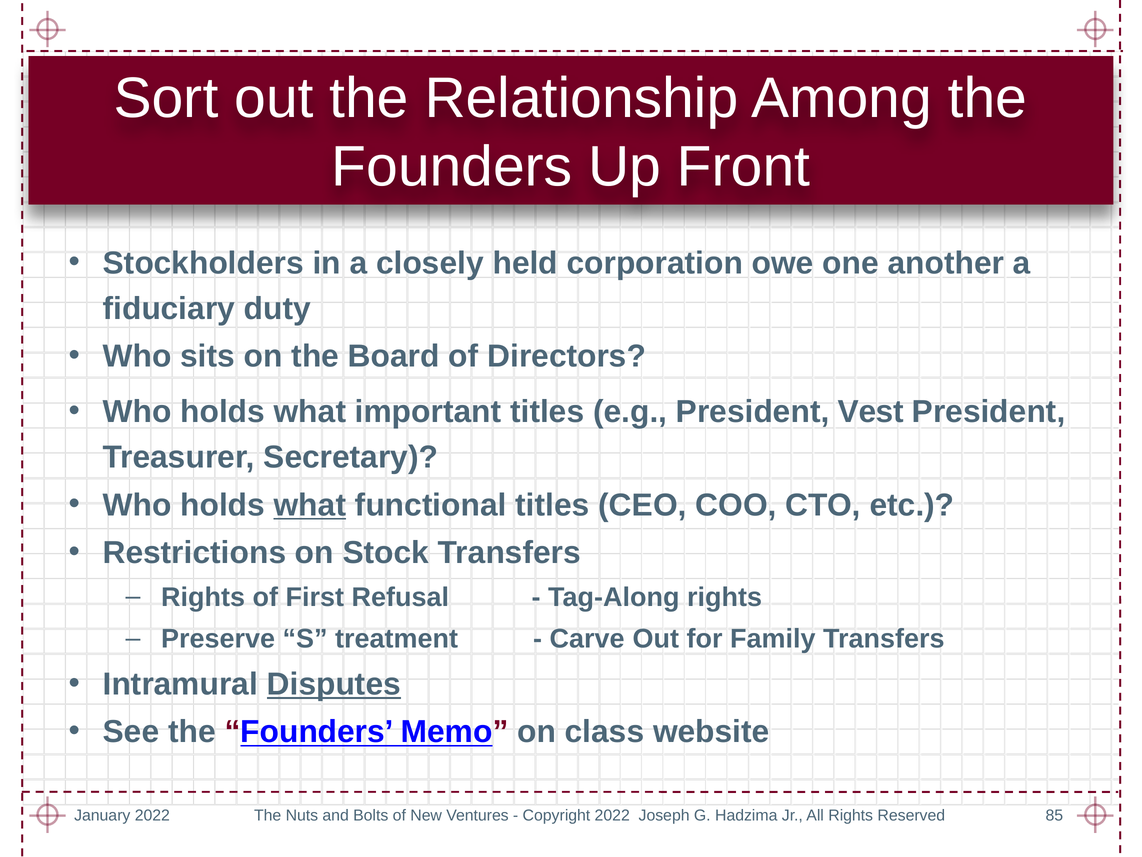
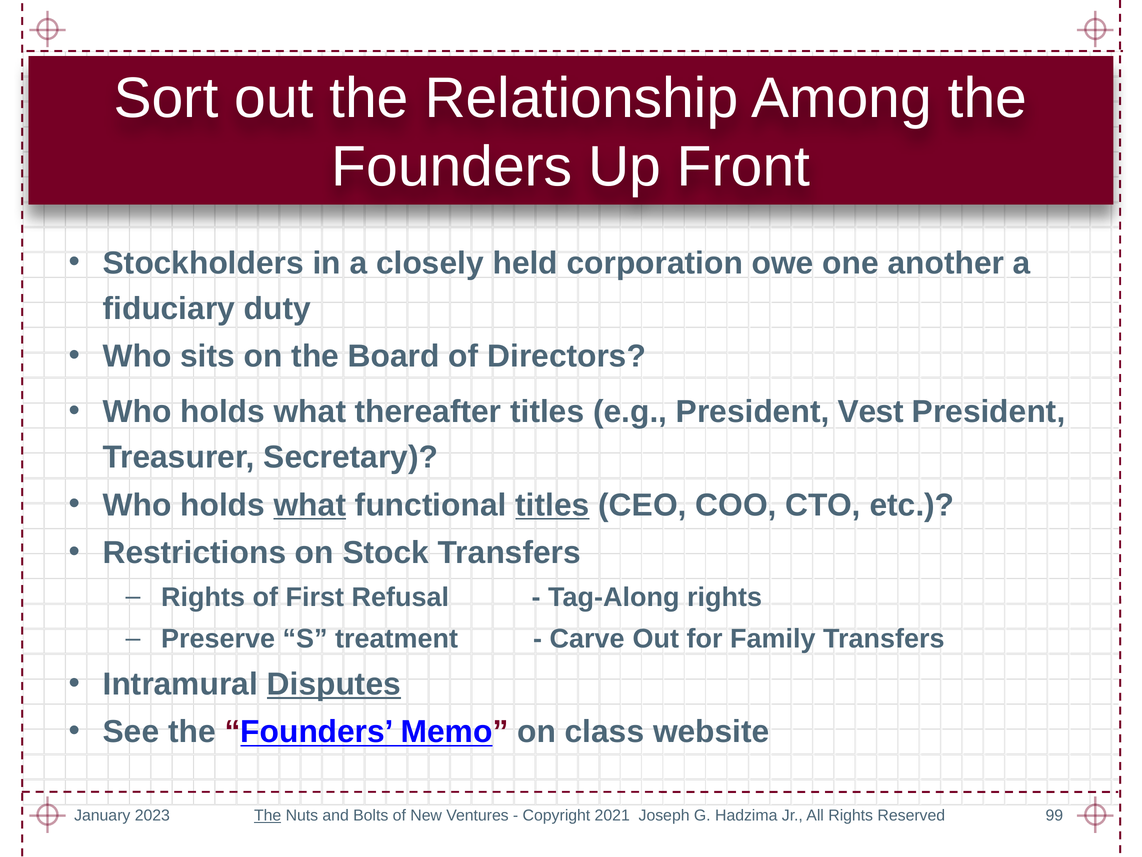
important: important -> thereafter
titles at (552, 505) underline: none -> present
January 2022: 2022 -> 2023
The at (268, 815) underline: none -> present
Copyright 2022: 2022 -> 2021
85: 85 -> 99
